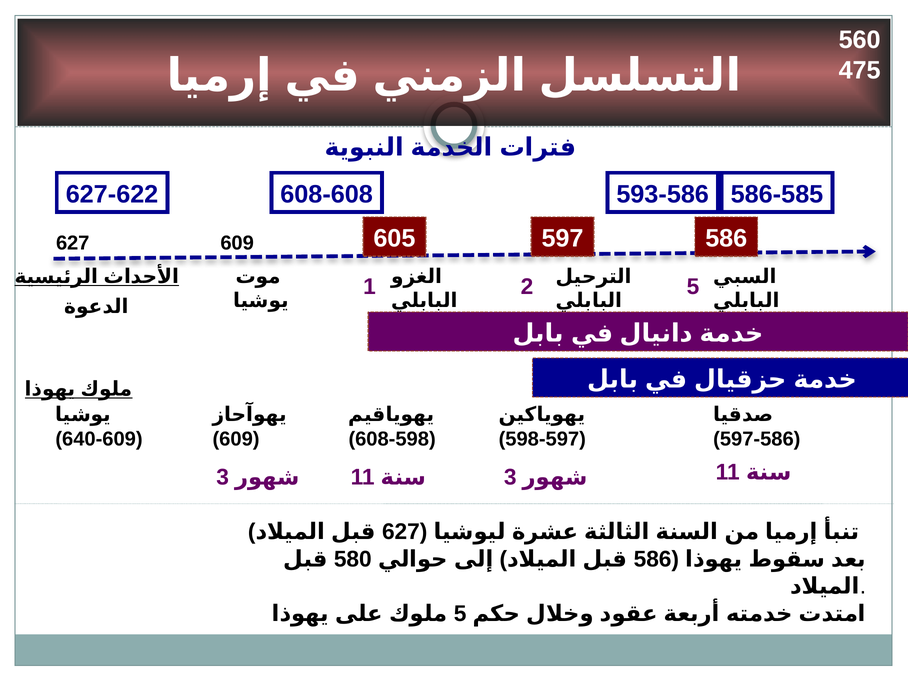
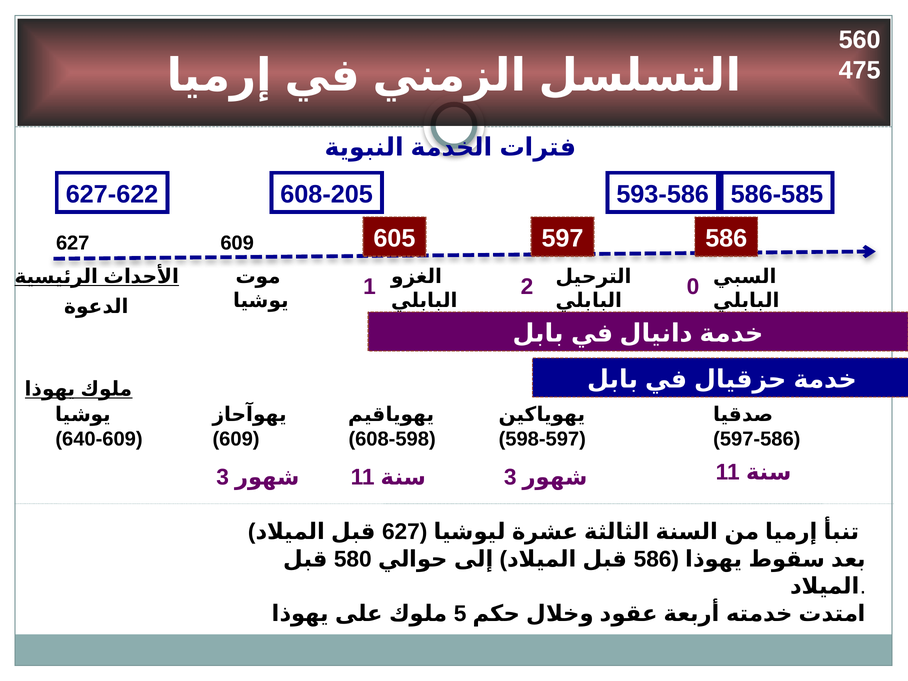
608-608: 608-608 -> 608-205
2 5: 5 -> 0
